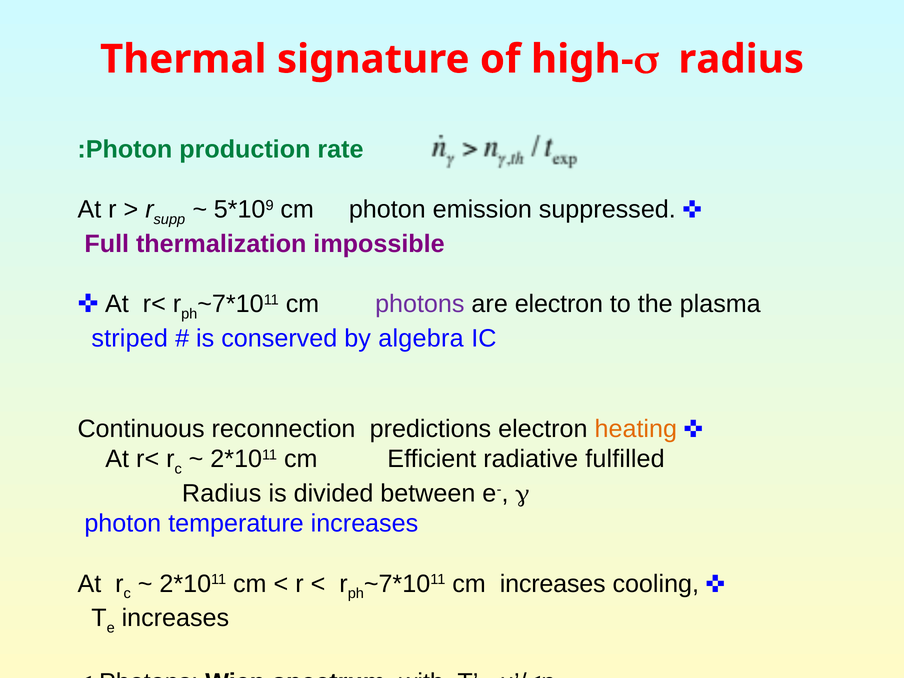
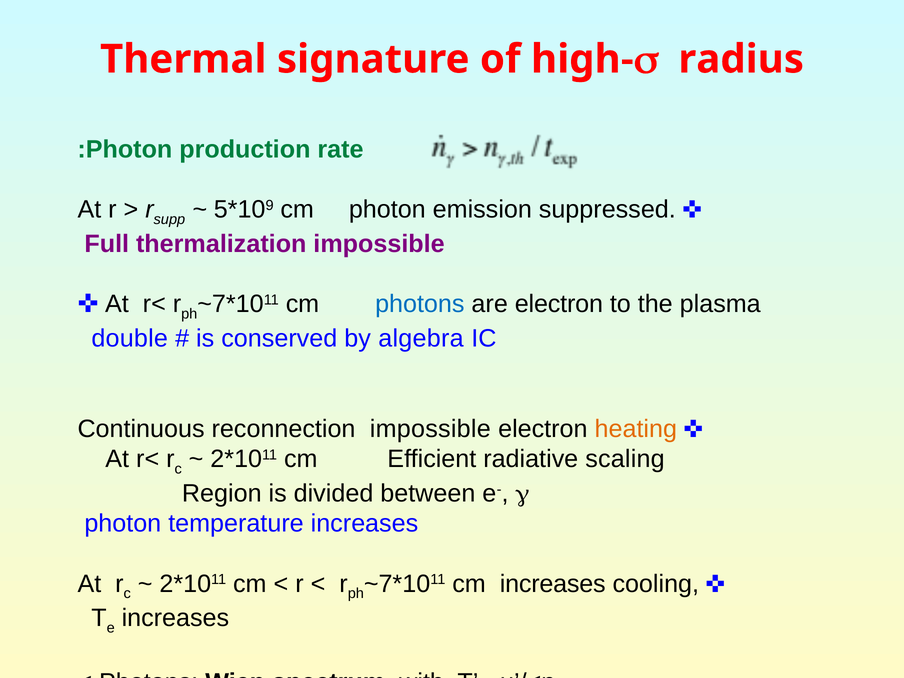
photons at (420, 304) colour: purple -> blue
striped: striped -> double
predictions at (430, 429): predictions -> impossible
fulfilled: fulfilled -> scaling
Radius at (222, 493): Radius -> Region
